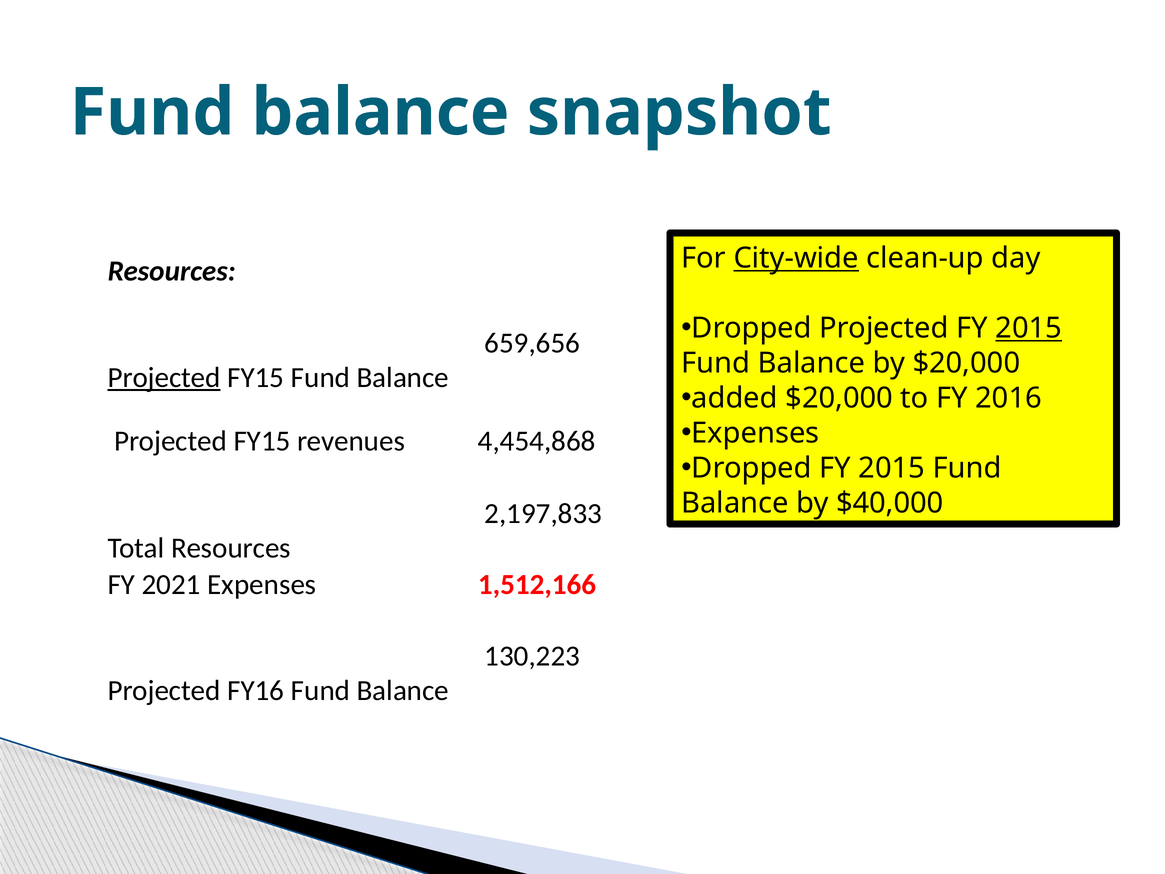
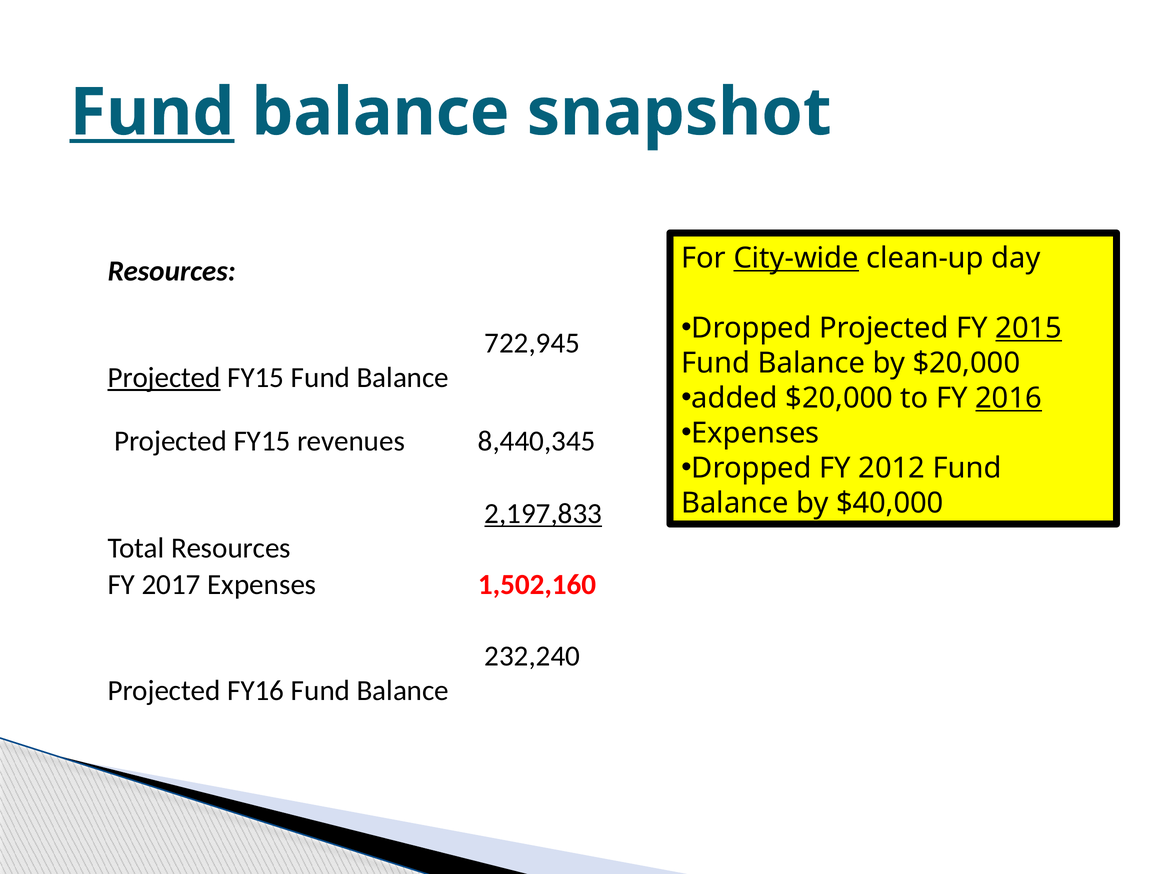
Fund at (152, 112) underline: none -> present
659,656: 659,656 -> 722,945
2016 underline: none -> present
4,454,868: 4,454,868 -> 8,440,345
Dropped FY 2015: 2015 -> 2012
2,197,833 underline: none -> present
2021: 2021 -> 2017
1,512,166: 1,512,166 -> 1,502,160
130,223: 130,223 -> 232,240
